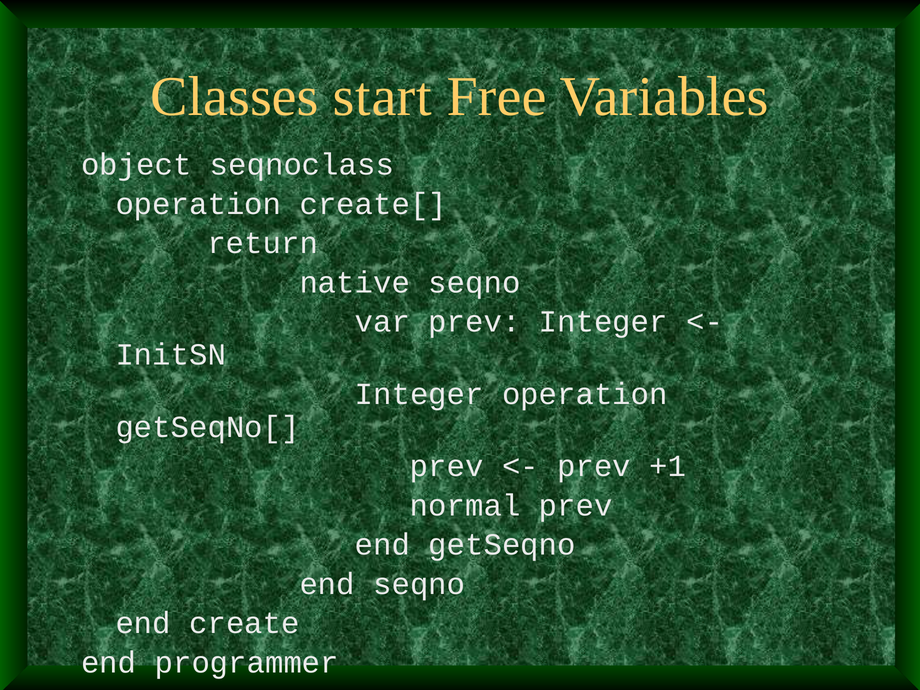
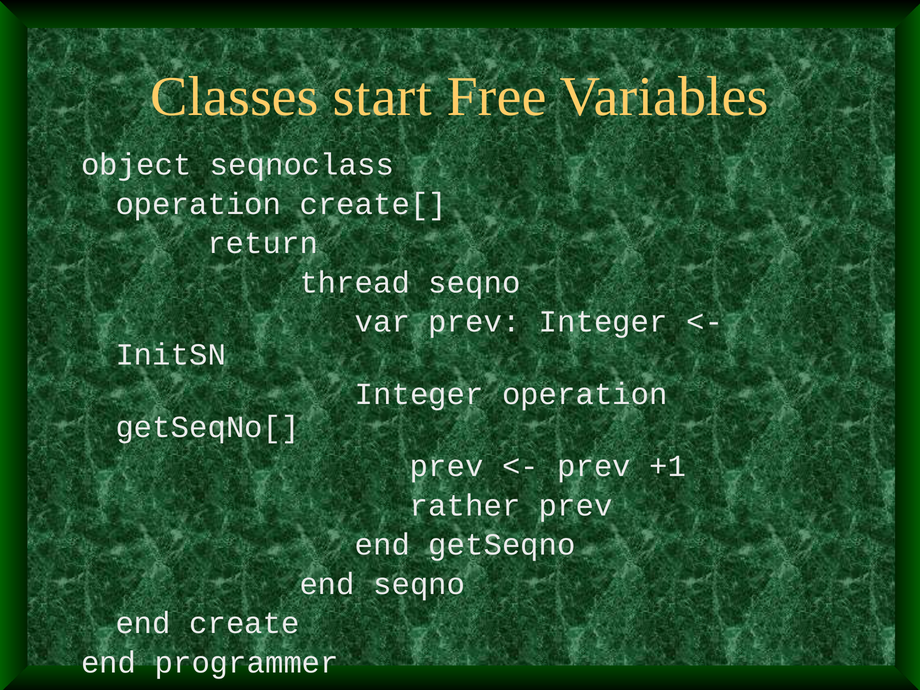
native: native -> thread
normal: normal -> rather
